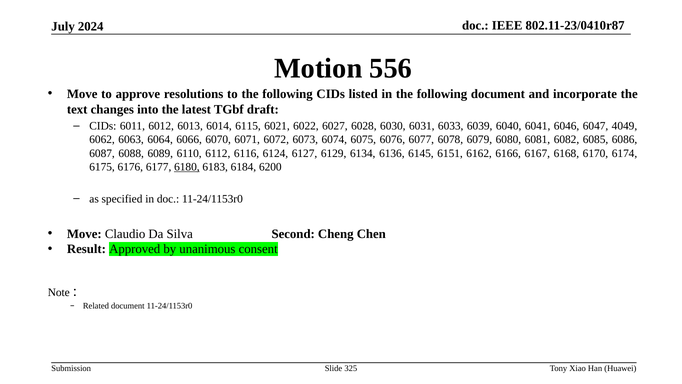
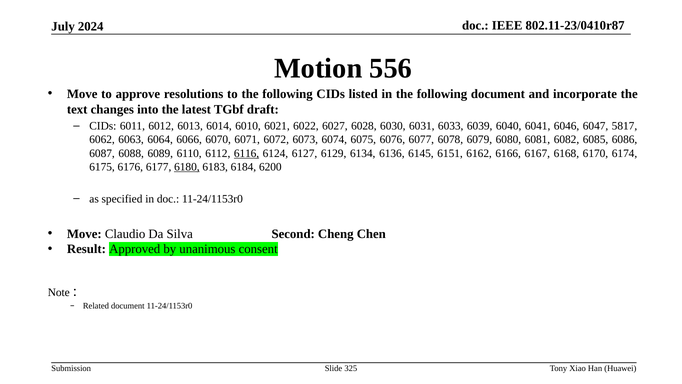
6115: 6115 -> 6010
4049: 4049 -> 5817
6116 underline: none -> present
